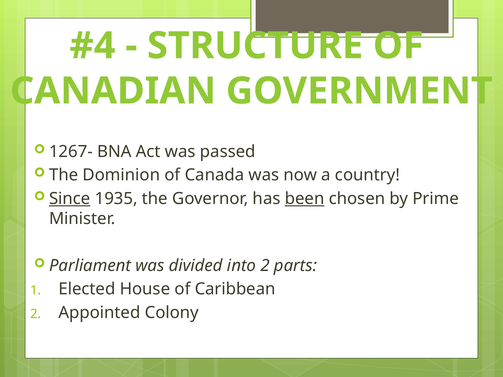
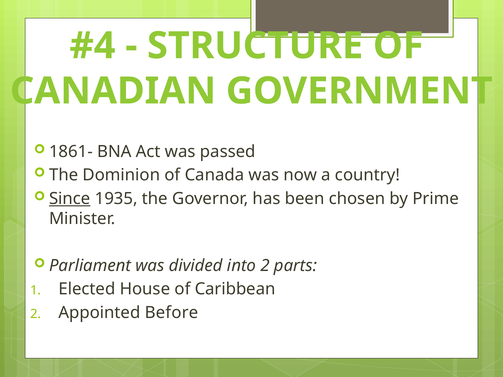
1267-: 1267- -> 1861-
been underline: present -> none
Colony: Colony -> Before
